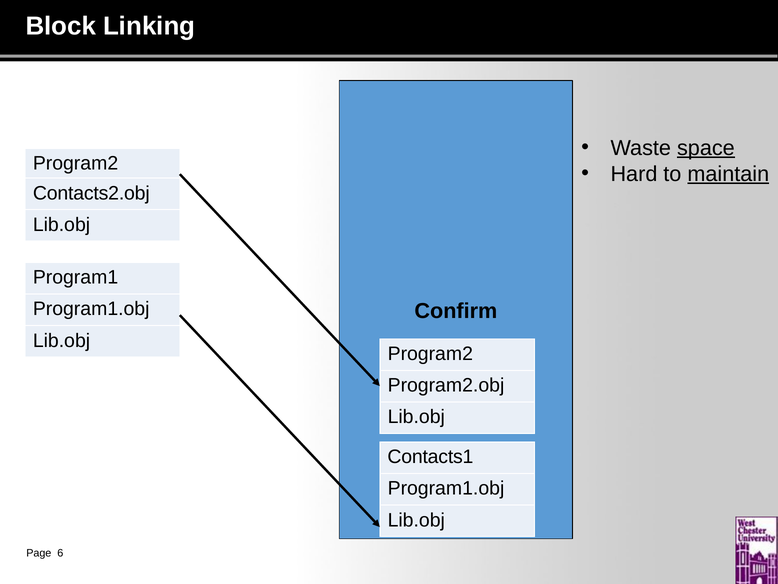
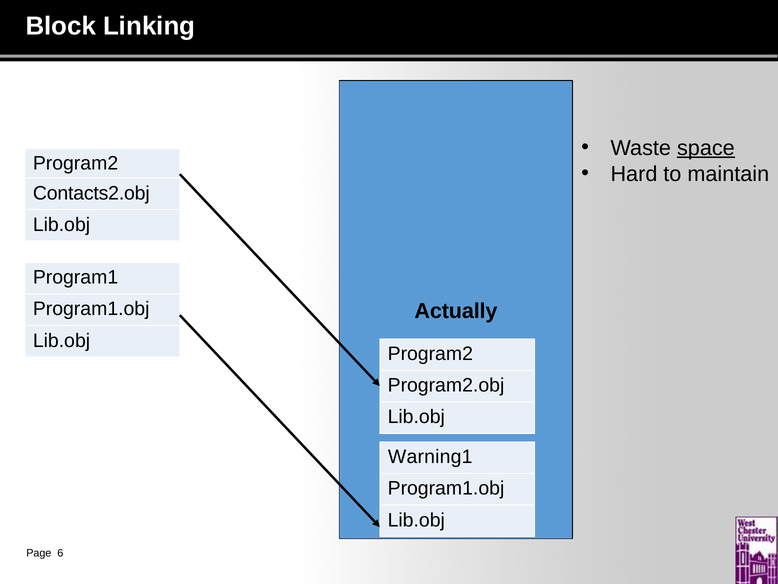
maintain underline: present -> none
Confirm: Confirm -> Actually
Contacts1: Contacts1 -> Warning1
